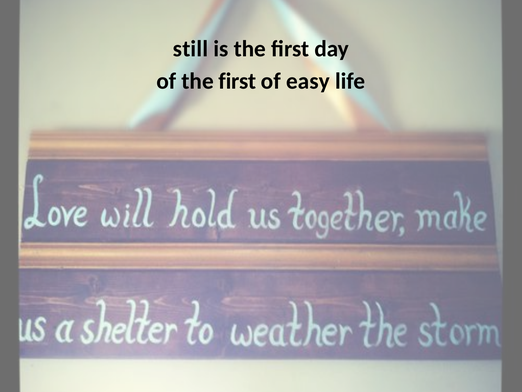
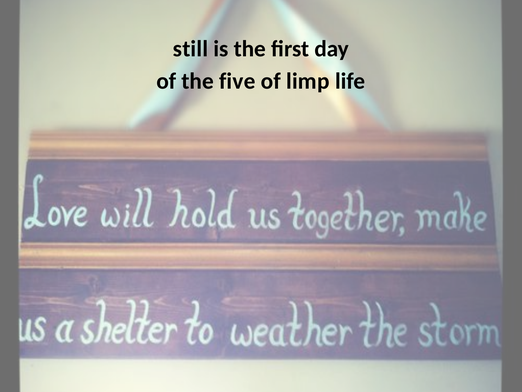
of the first: first -> five
easy: easy -> limp
